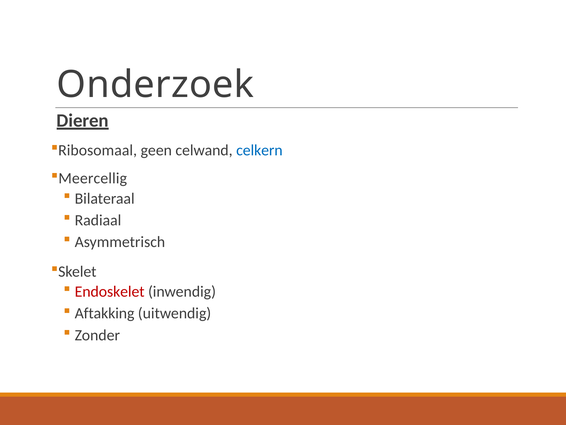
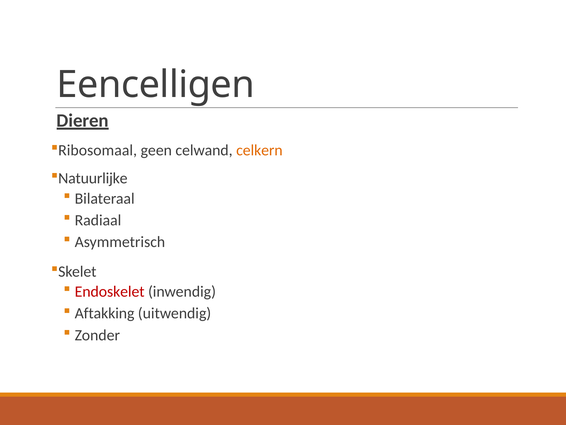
Onderzoek: Onderzoek -> Eencelligen
celkern colour: blue -> orange
Meercellig: Meercellig -> Natuurlijke
